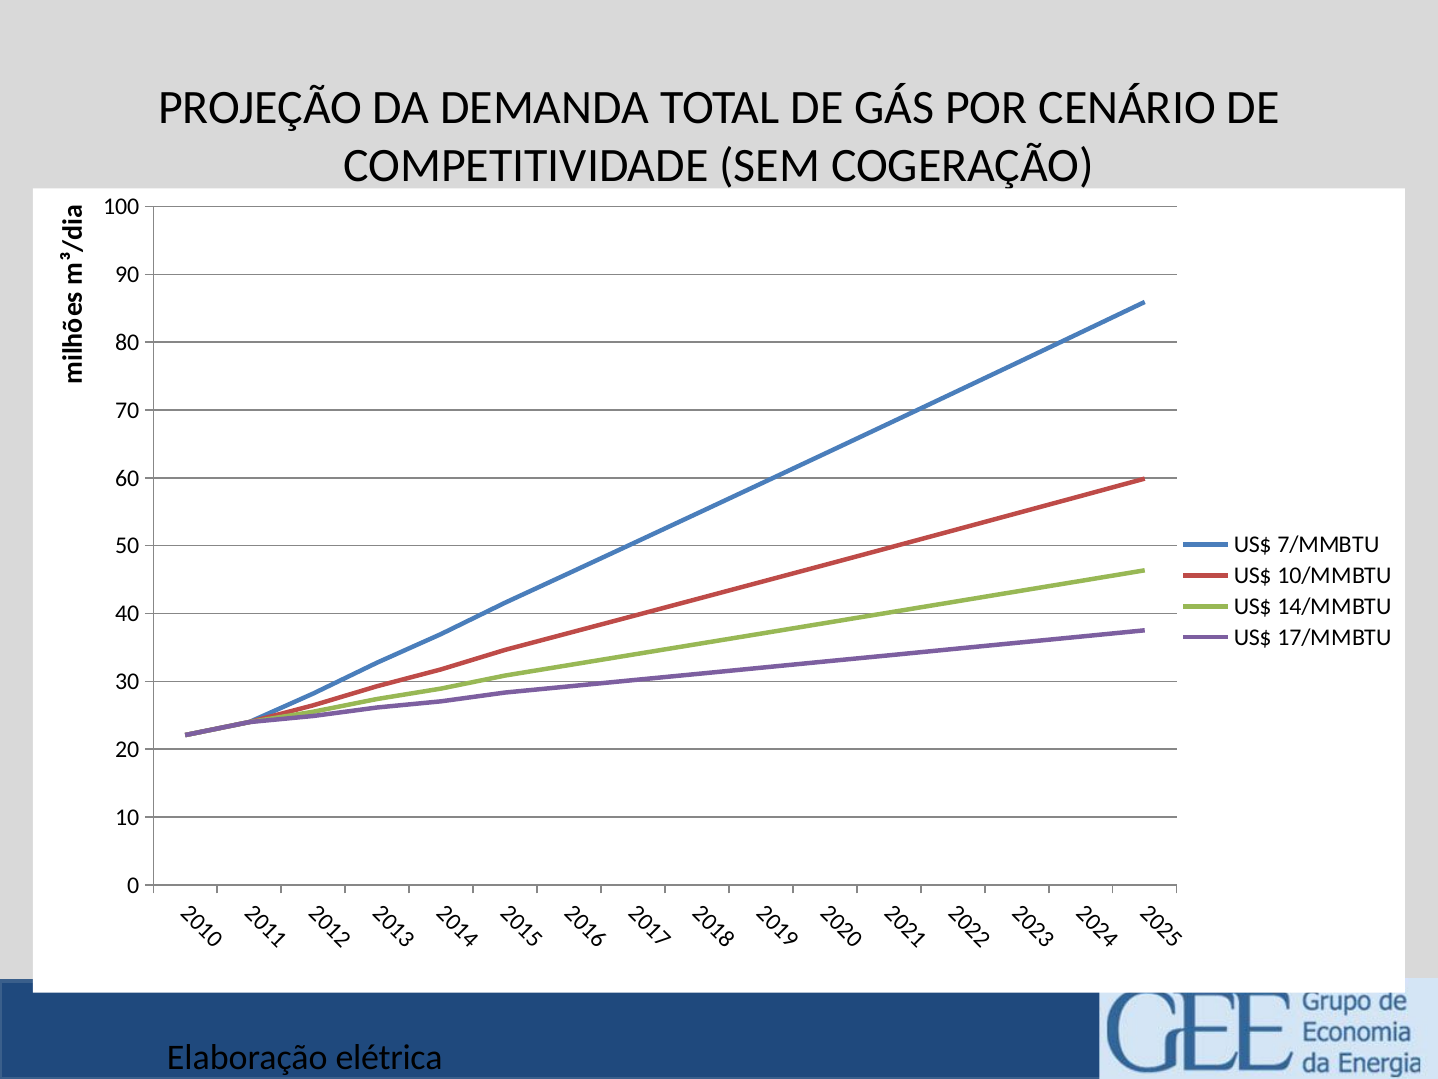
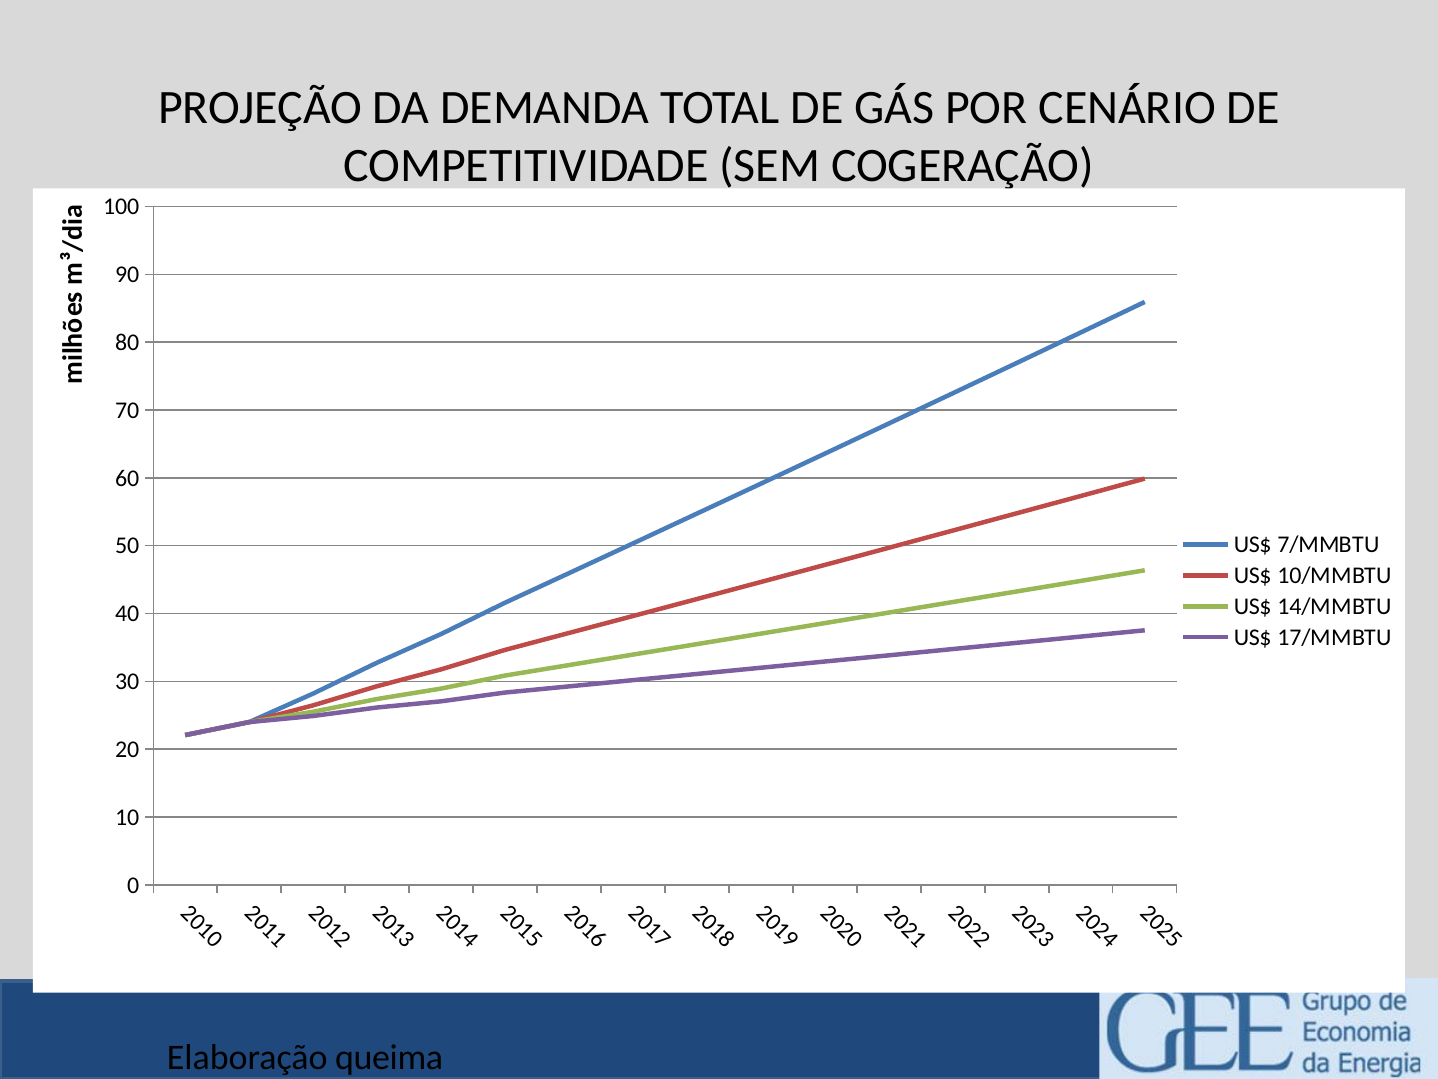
elétrica: elétrica -> queima
